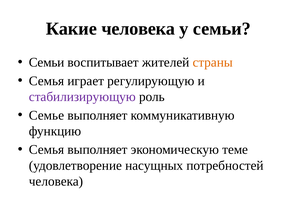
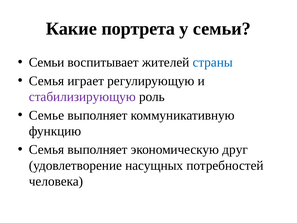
Какие человека: человека -> портрета
страны colour: orange -> blue
теме: теме -> друг
